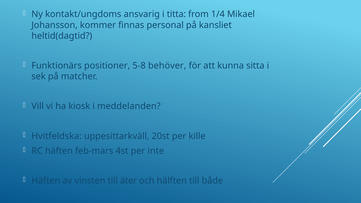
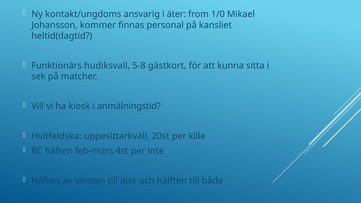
i titta: titta -> äter
1/4: 1/4 -> 1/0
positioner: positioner -> hudiksvall
behöver: behöver -> gästkort
meddelanden: meddelanden -> anmälningstid
